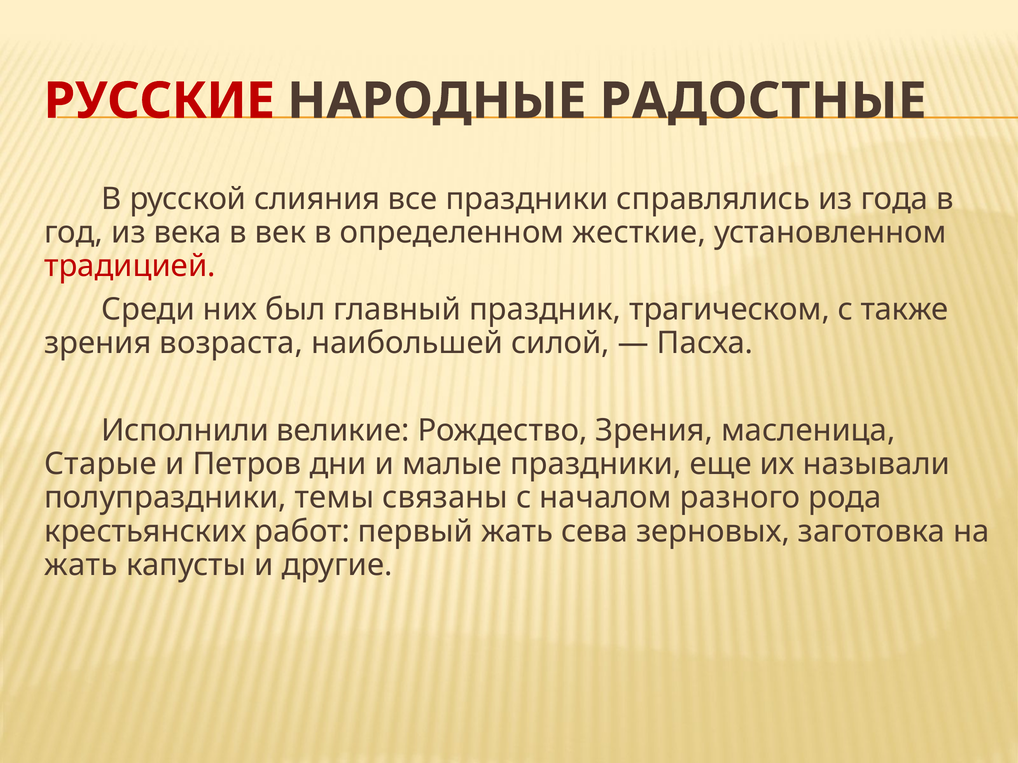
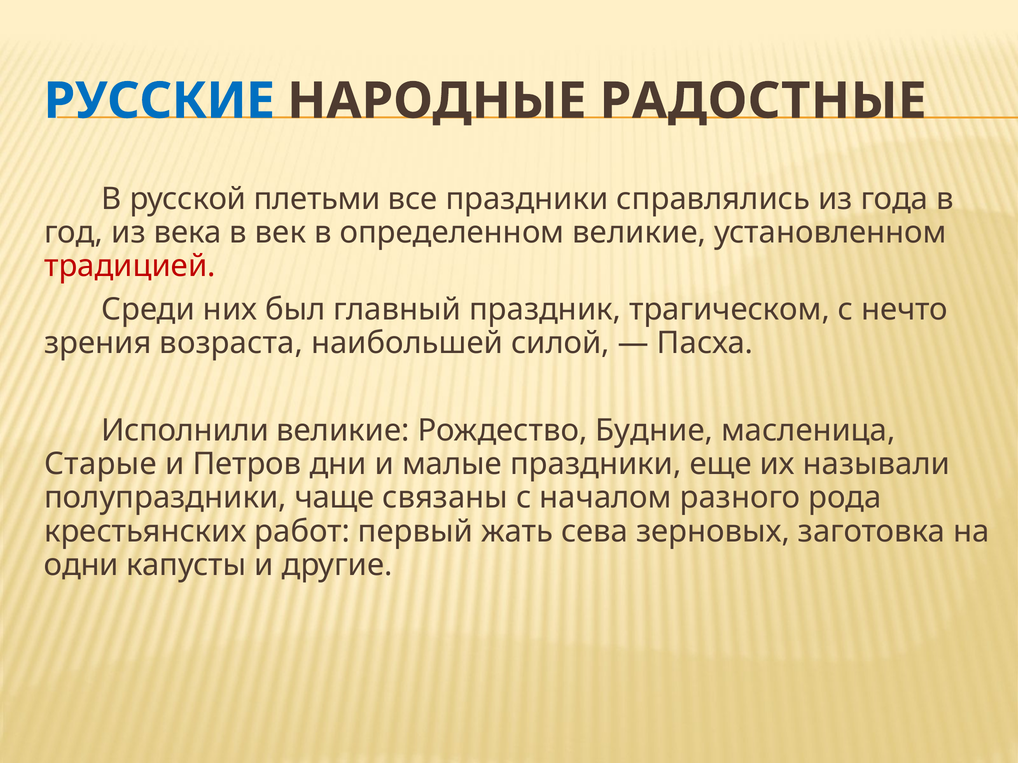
РУССКИЕ colour: red -> blue
слияния: слияния -> плетьми
определенном жесткие: жесткие -> великие
также: также -> нечто
Рождество Зрения: Зрения -> Будние
темы: темы -> чаще
жать at (81, 565): жать -> одни
